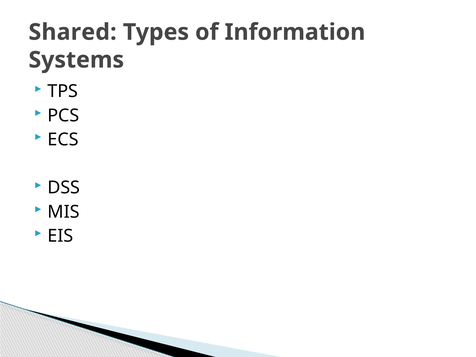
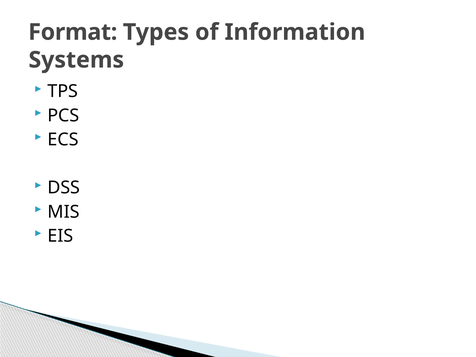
Shared: Shared -> Format
